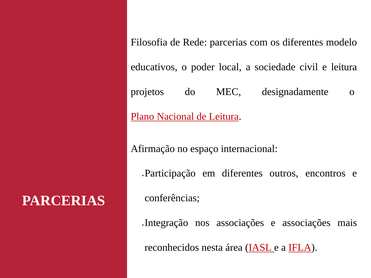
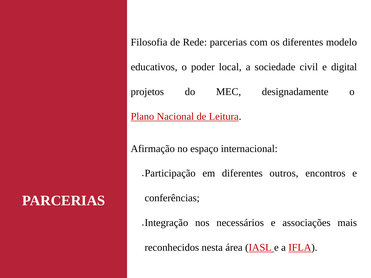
e leitura: leitura -> digital
nos associações: associações -> necessários
